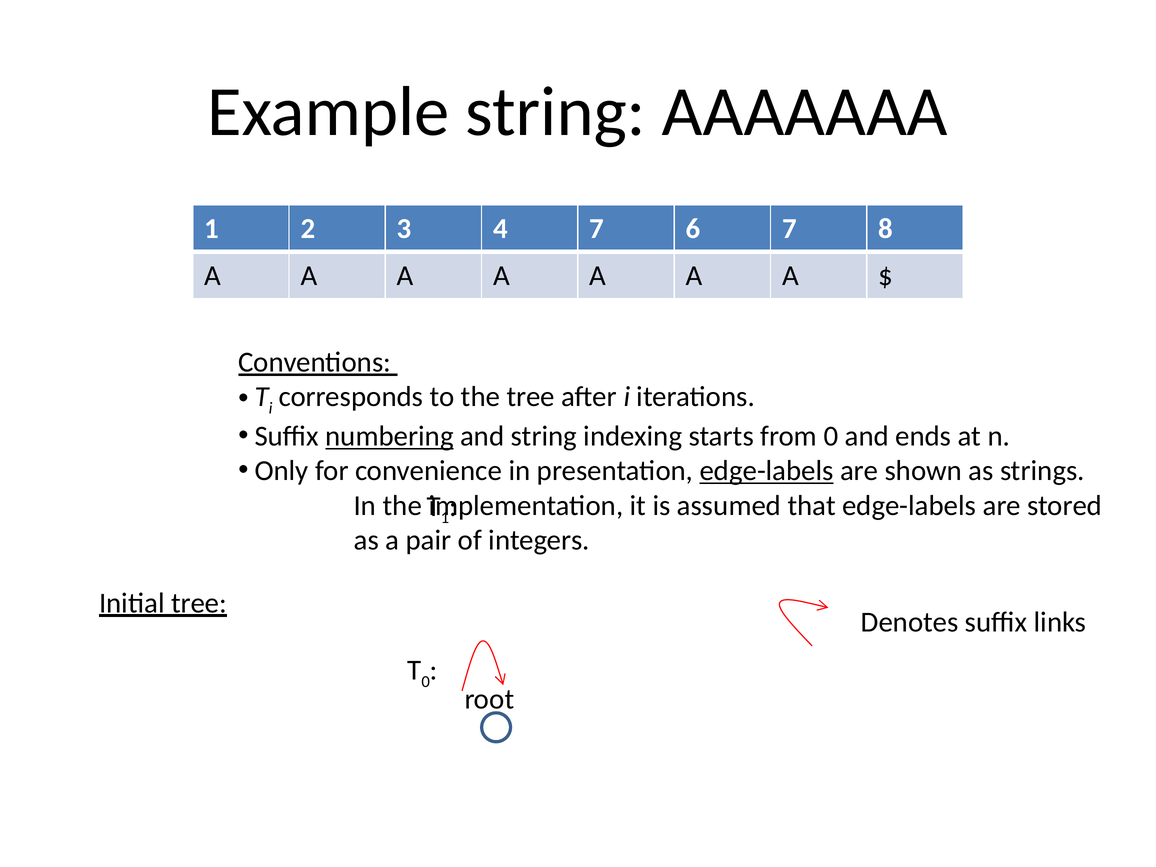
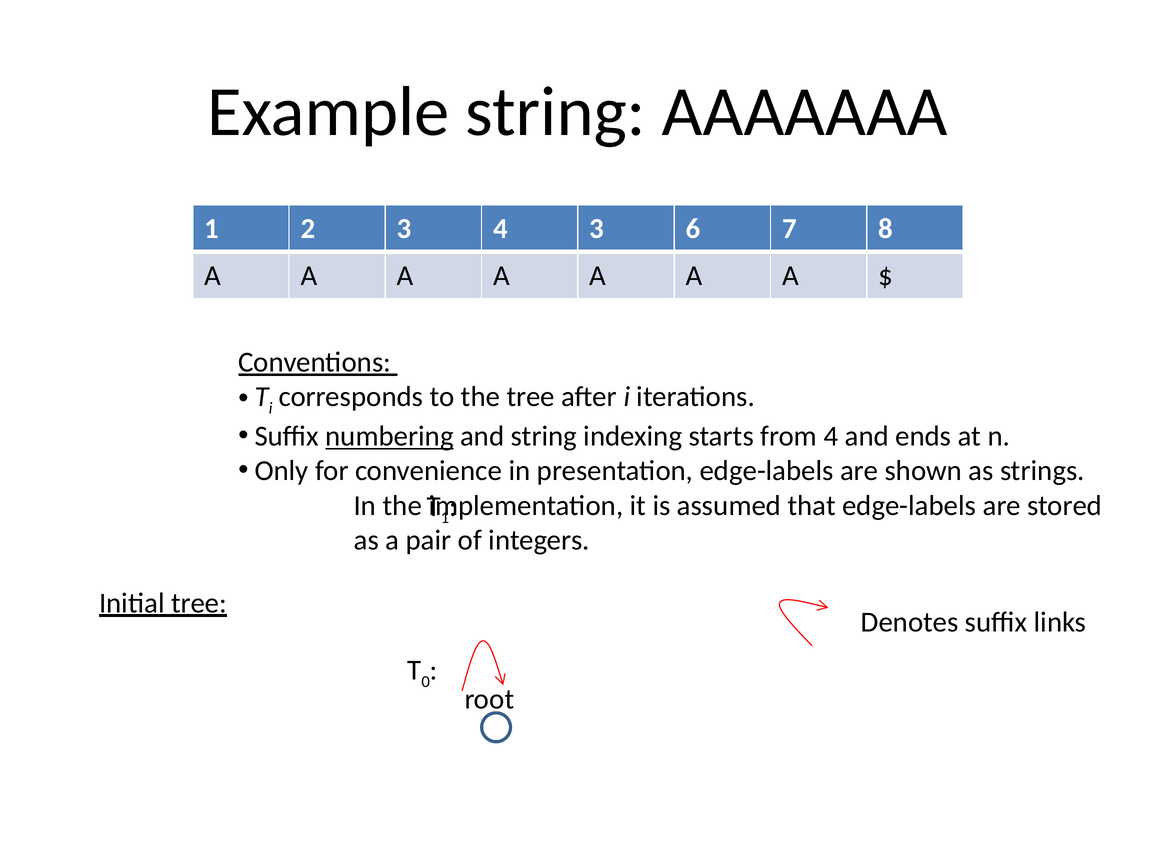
4 7: 7 -> 3
from 0: 0 -> 4
edge-labels at (767, 471) underline: present -> none
